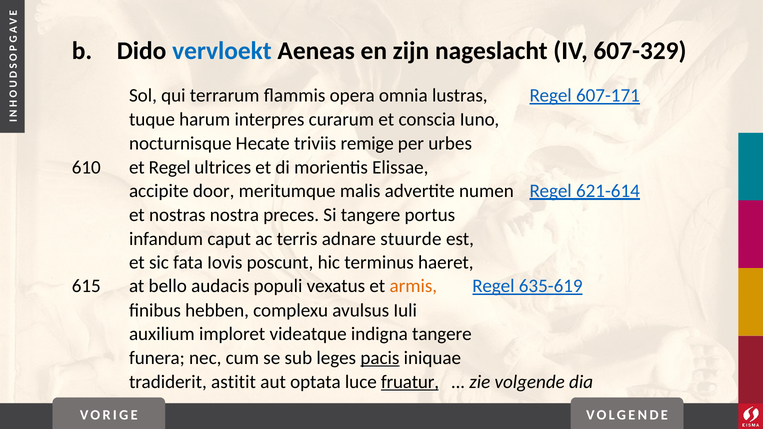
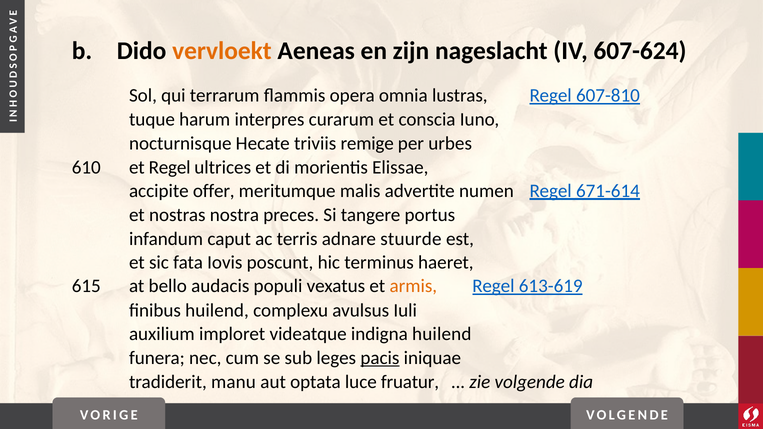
vervloekt colour: blue -> orange
607-329: 607-329 -> 607-624
607-171: 607-171 -> 607-810
door: door -> offer
621-614: 621-614 -> 671-614
635-619: 635-619 -> 613-619
finibus hebben: hebben -> huilend
indigna tangere: tangere -> huilend
astitit: astitit -> manu
fruatur underline: present -> none
